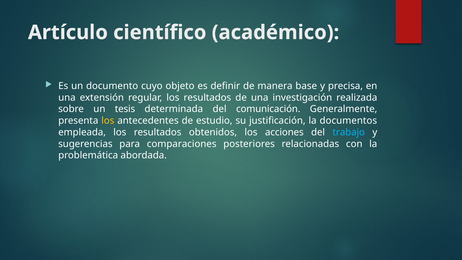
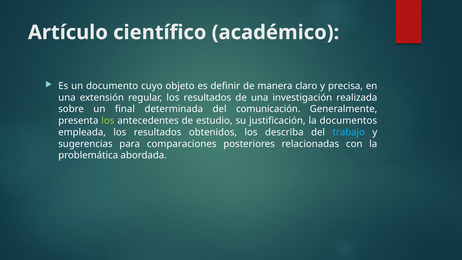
base: base -> claro
tesis: tesis -> final
los at (108, 121) colour: yellow -> light green
acciones: acciones -> describa
